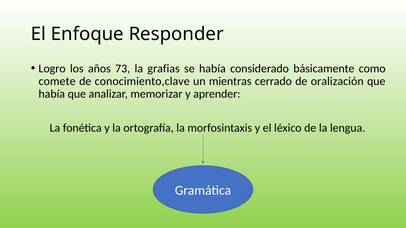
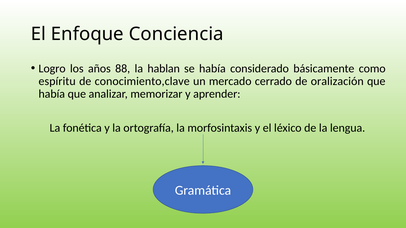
Responder: Responder -> Conciencia
73: 73 -> 88
grafias: grafias -> hablan
comete: comete -> espíritu
mientras: mientras -> mercado
